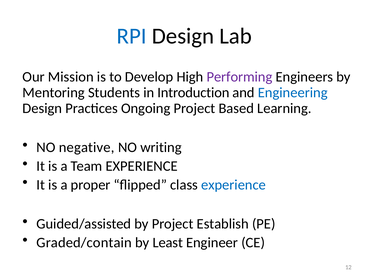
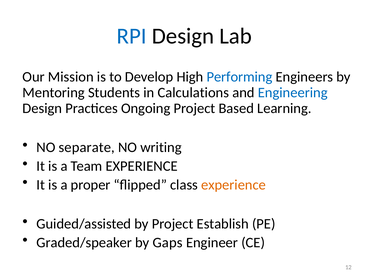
Performing colour: purple -> blue
Introduction: Introduction -> Calculations
negative: negative -> separate
experience at (234, 185) colour: blue -> orange
Graded/contain: Graded/contain -> Graded/speaker
Least: Least -> Gaps
